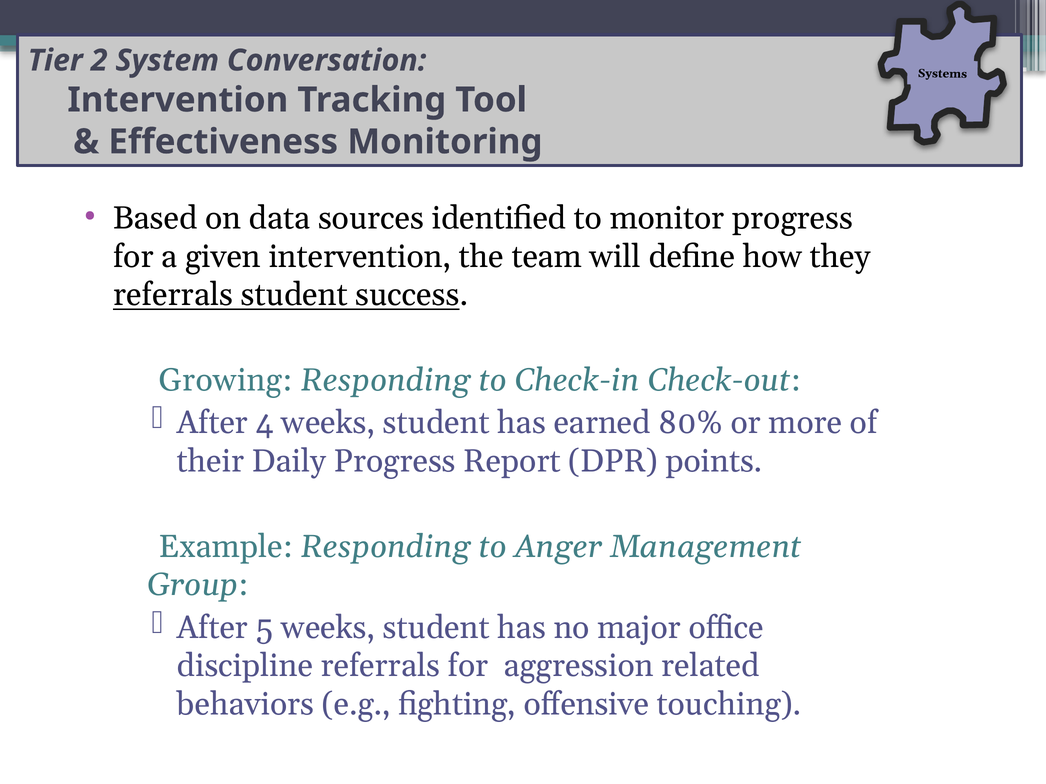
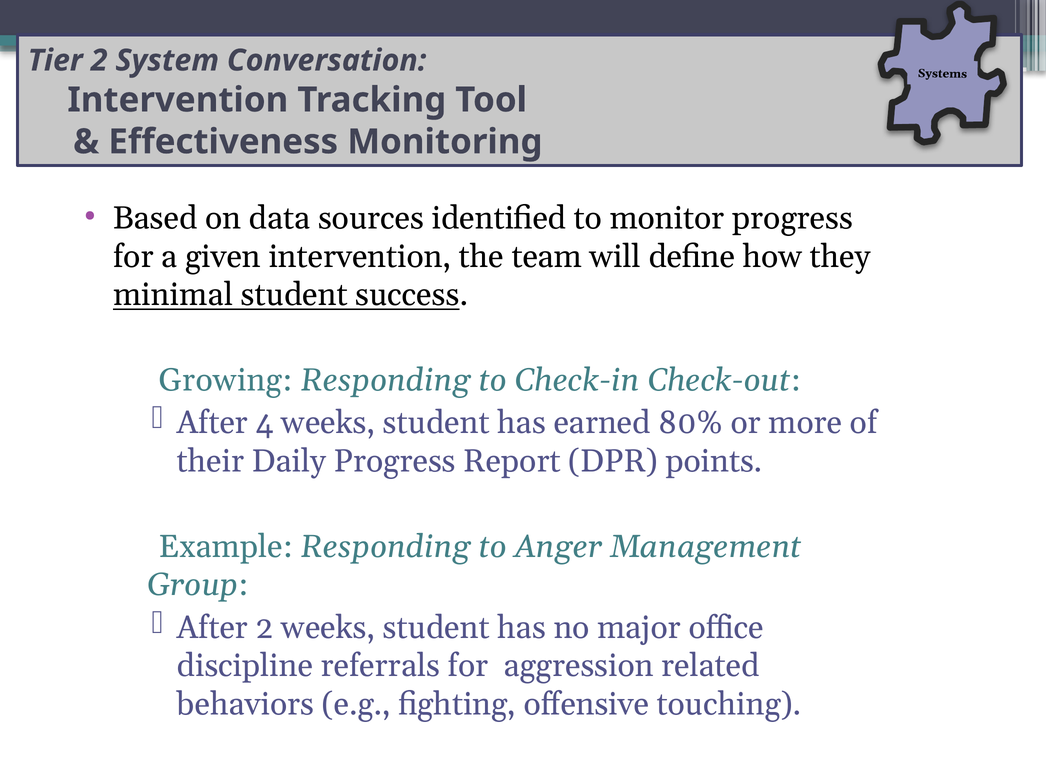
referrals at (173, 295): referrals -> minimal
After 5: 5 -> 2
